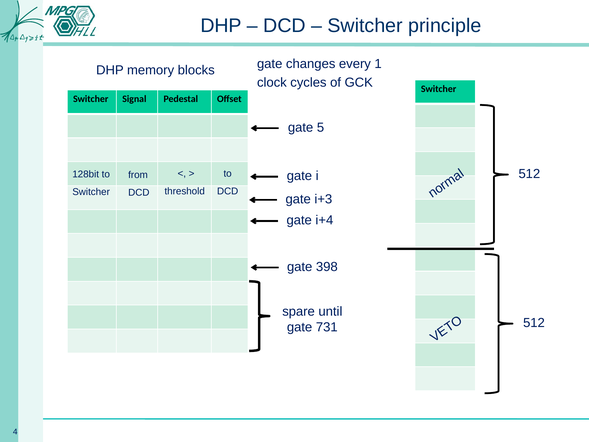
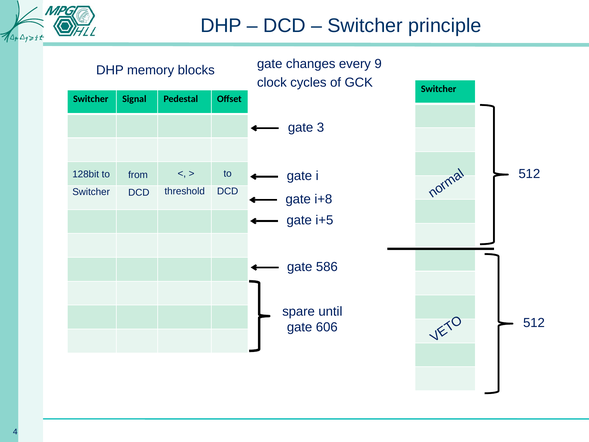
1: 1 -> 9
5: 5 -> 3
i+3: i+3 -> i+8
i+4: i+4 -> i+5
398: 398 -> 586
731: 731 -> 606
